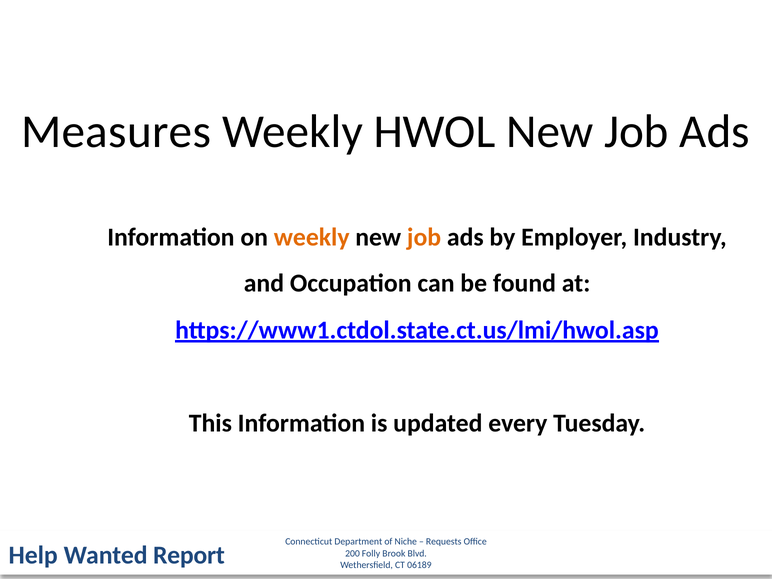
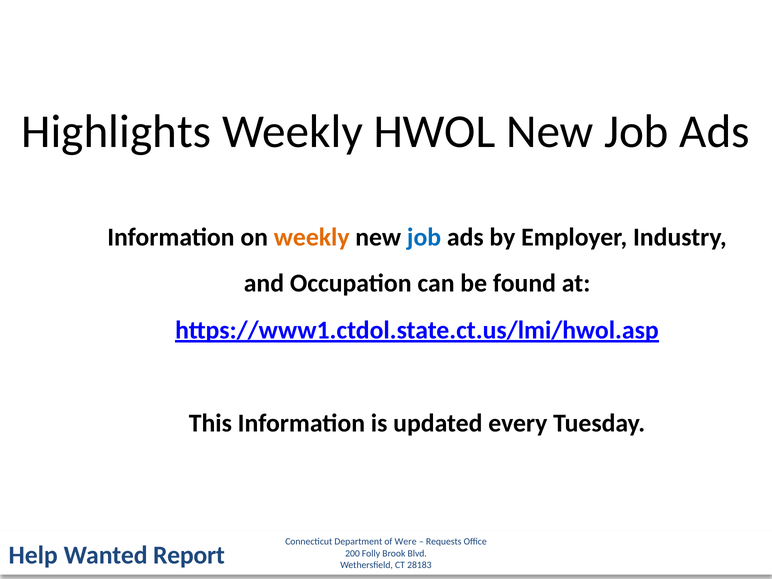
Measures: Measures -> Highlights
job at (424, 237) colour: orange -> blue
Niche: Niche -> Were
06189: 06189 -> 28183
